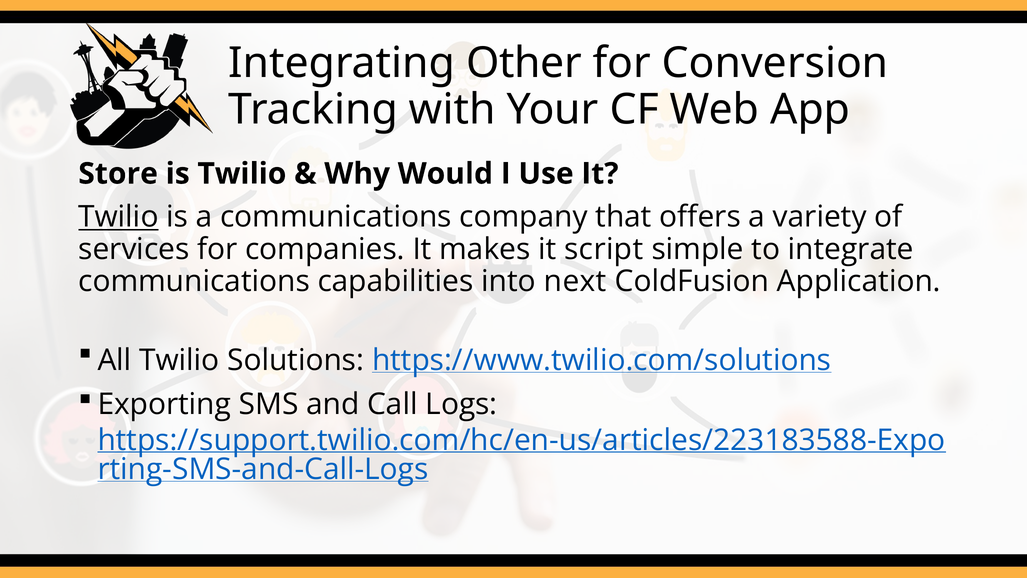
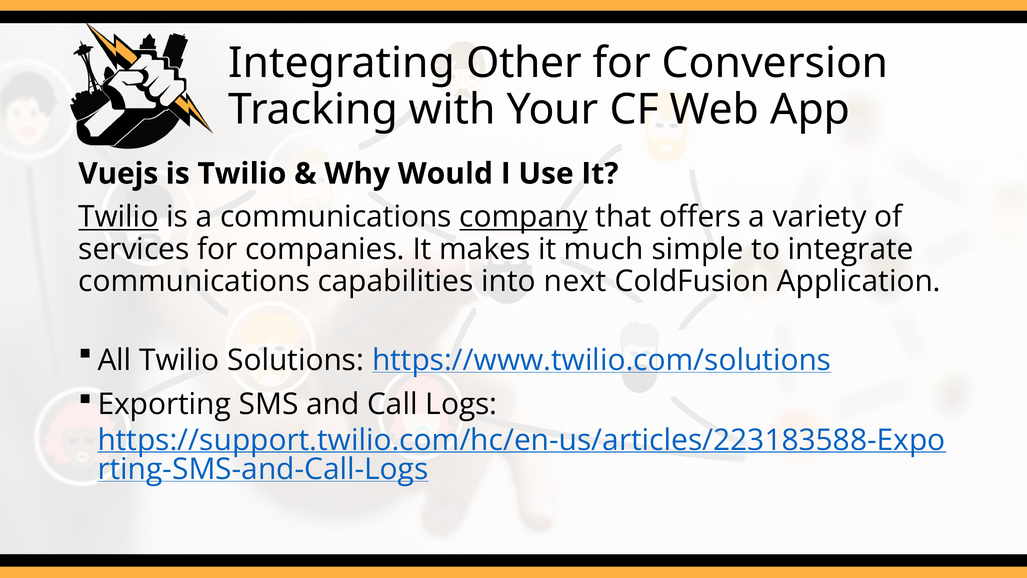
Store: Store -> Vuejs
company underline: none -> present
script: script -> much
